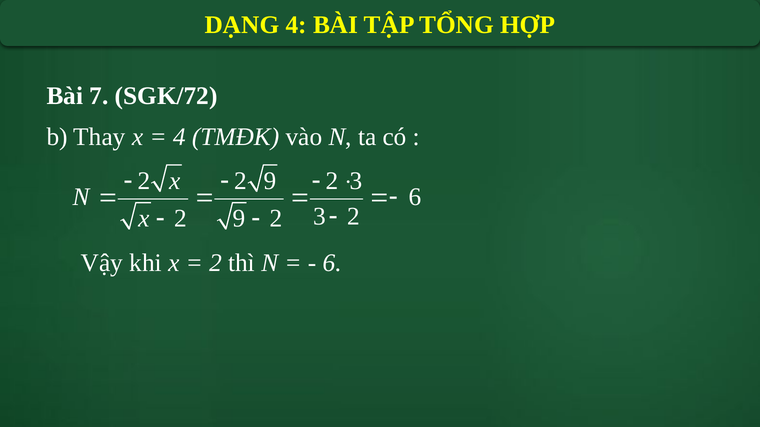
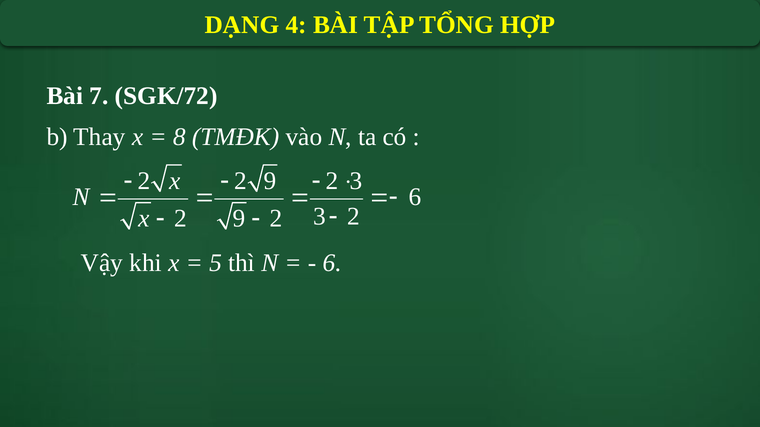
4 at (179, 137): 4 -> 8
2 at (215, 263): 2 -> 5
